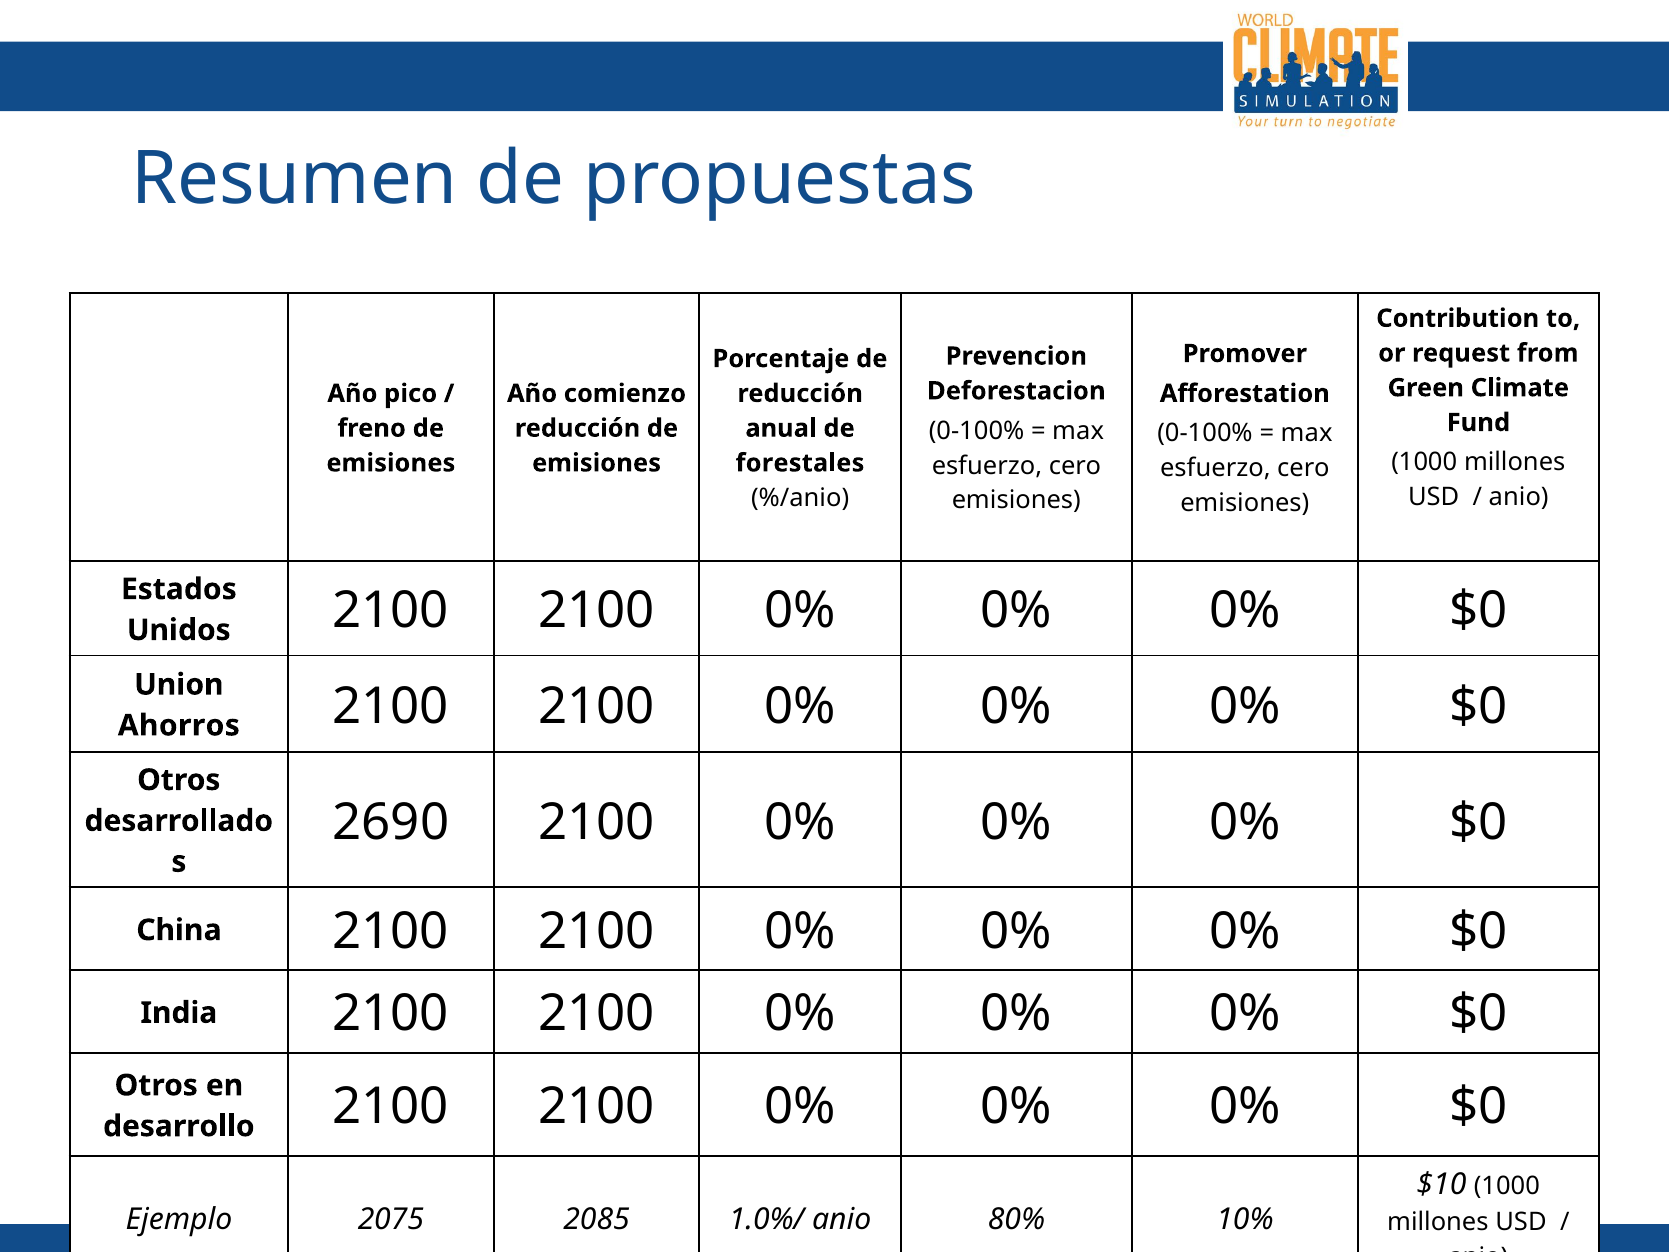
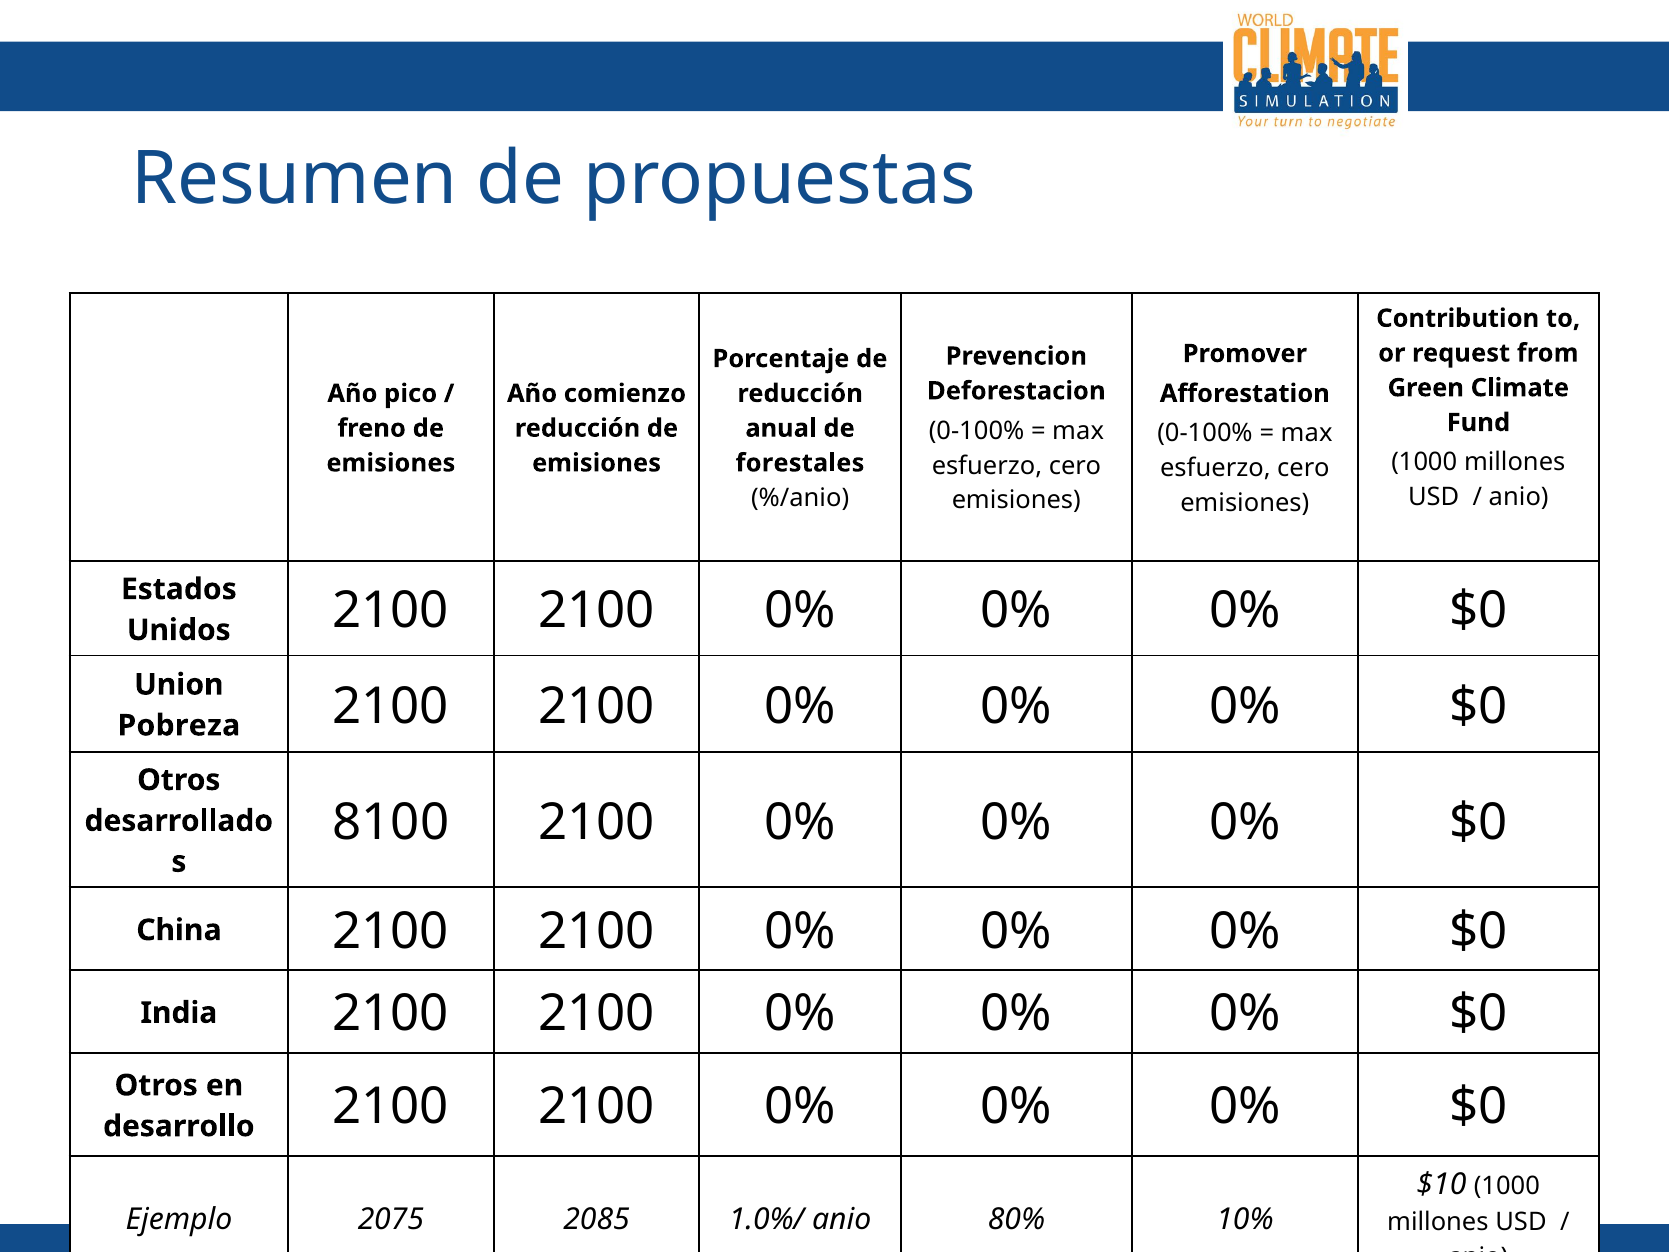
Ahorros: Ahorros -> Pobreza
2690: 2690 -> 8100
